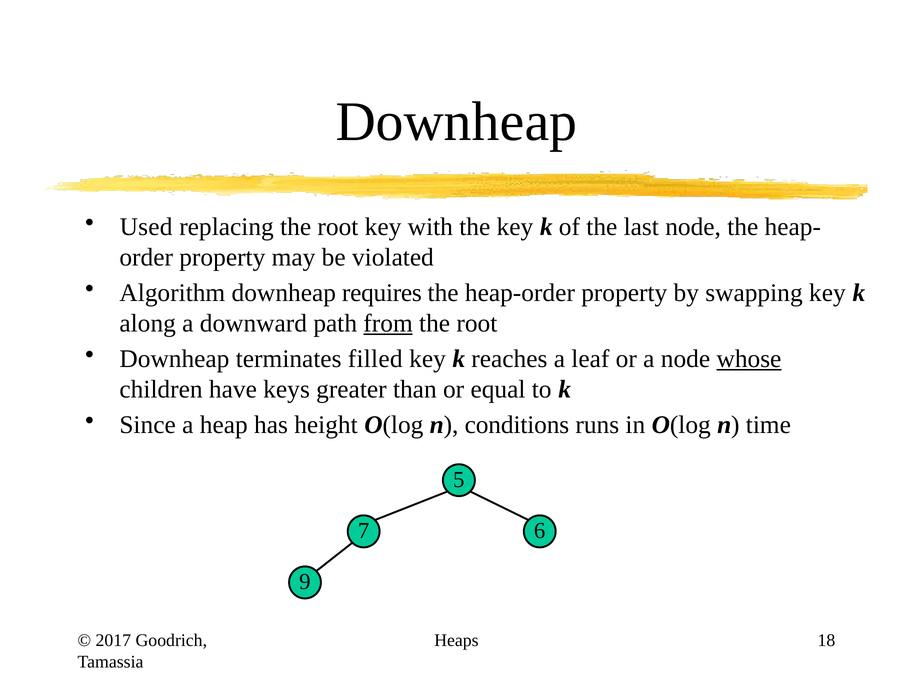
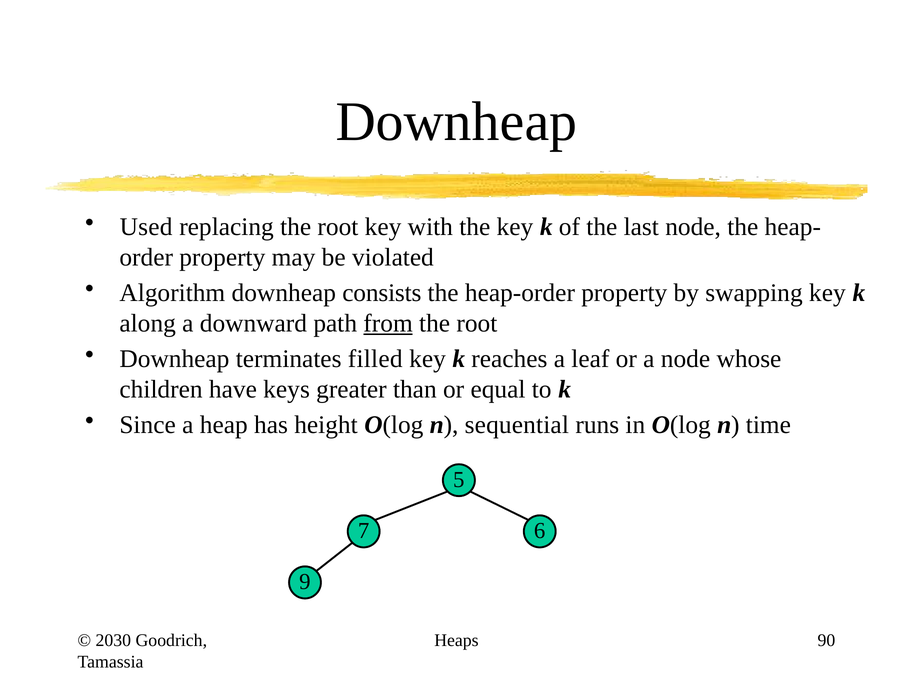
requires: requires -> consists
whose underline: present -> none
conditions: conditions -> sequential
2017: 2017 -> 2030
18: 18 -> 90
